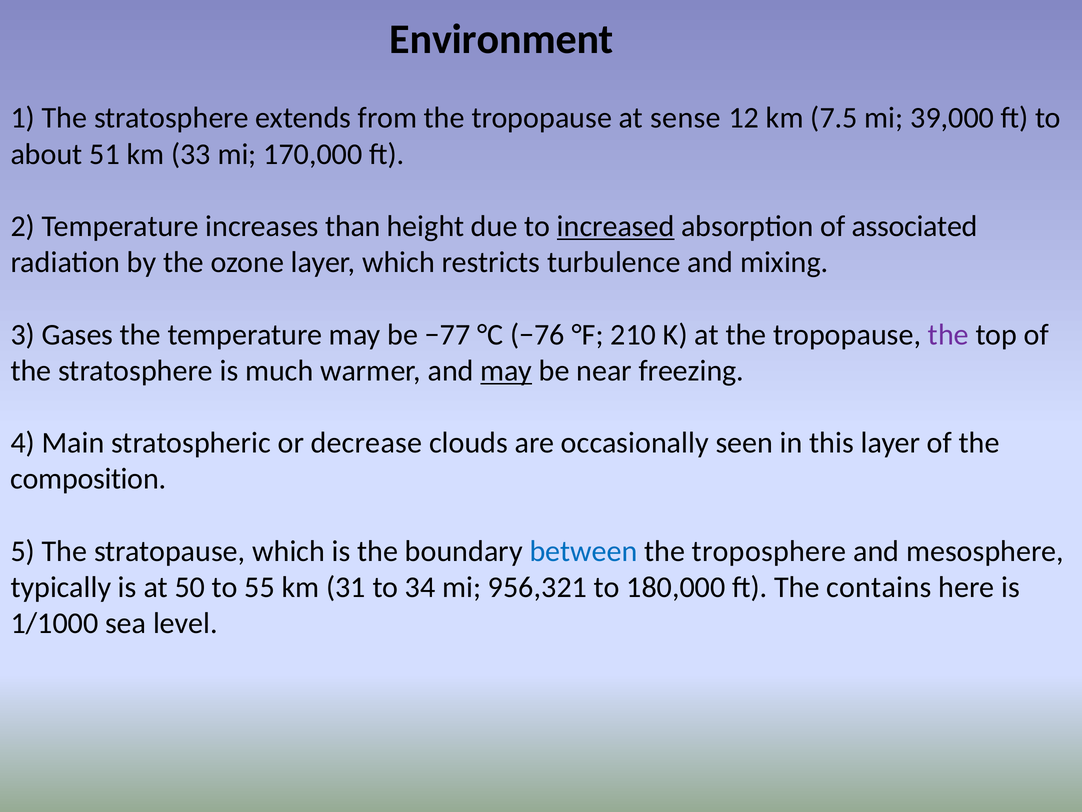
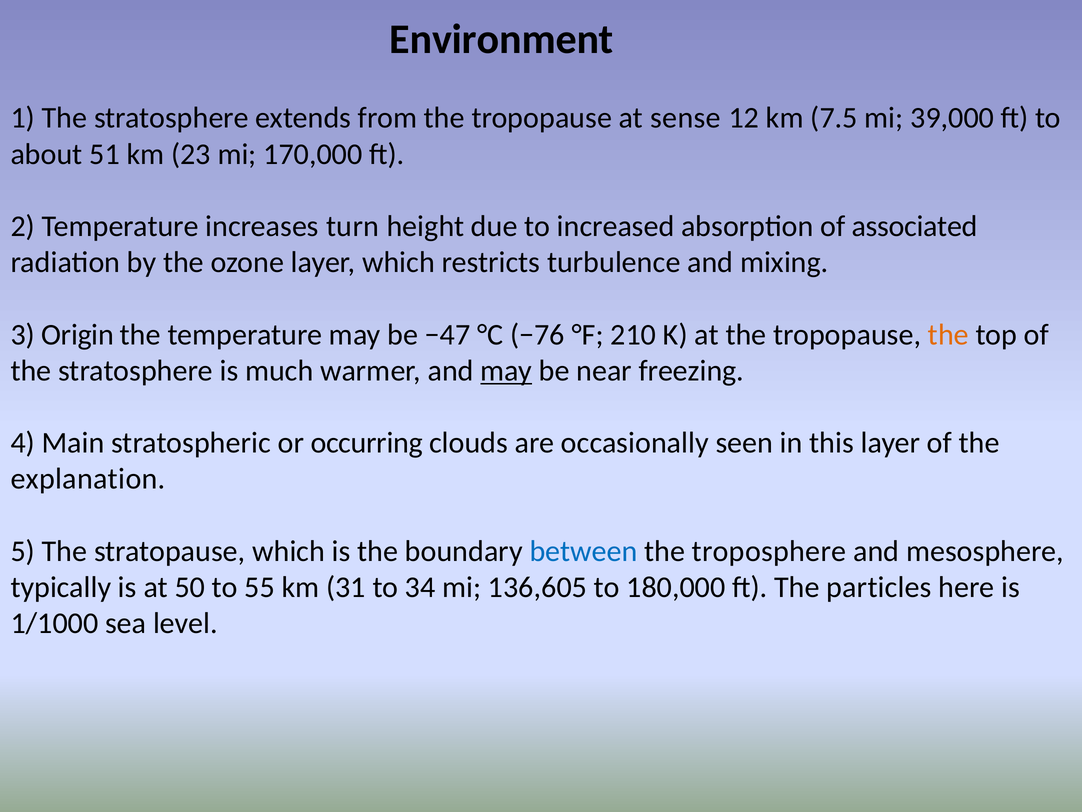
33: 33 -> 23
than: than -> turn
increased underline: present -> none
Gases: Gases -> Origin
−77: −77 -> −47
the at (948, 334) colour: purple -> orange
decrease: decrease -> occurring
composition: composition -> explanation
956,321: 956,321 -> 136,605
contains: contains -> particles
